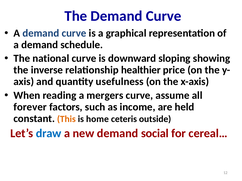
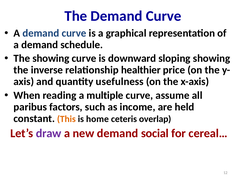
The national: national -> showing
mergers: mergers -> multiple
forever: forever -> paribus
outside: outside -> overlap
draw colour: blue -> purple
